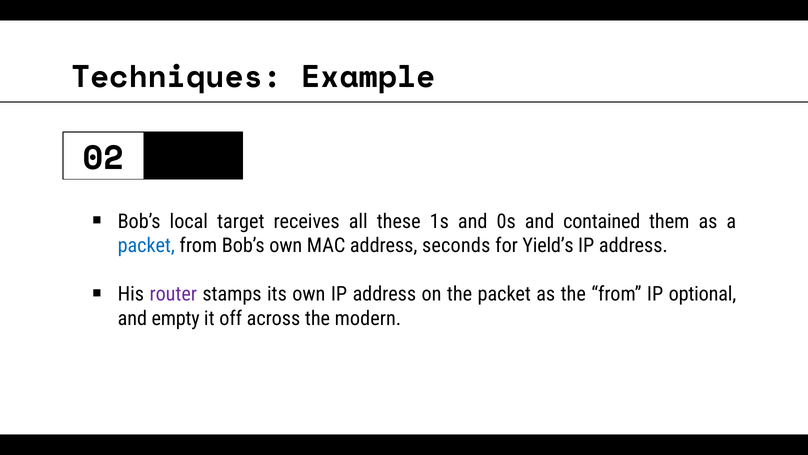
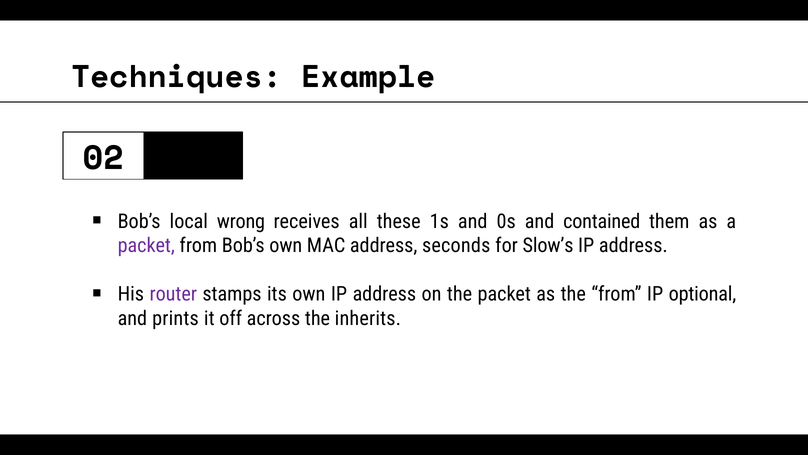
target: target -> wrong
packet at (146, 245) colour: blue -> purple
Yield’s: Yield’s -> Slow’s
empty: empty -> prints
modern: modern -> inherits
